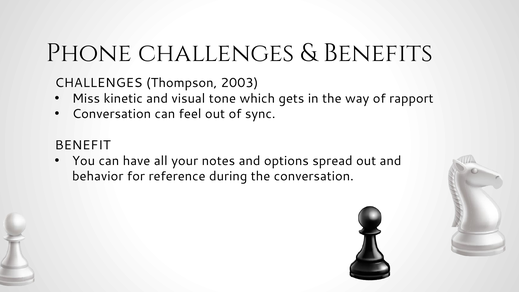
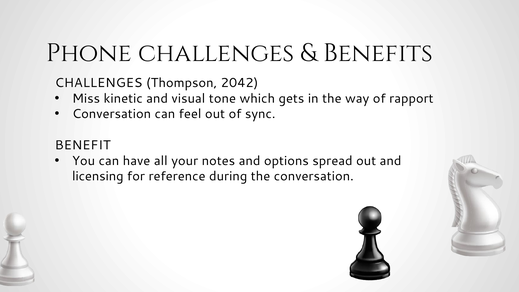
2003: 2003 -> 2042
behavior: behavior -> licensing
